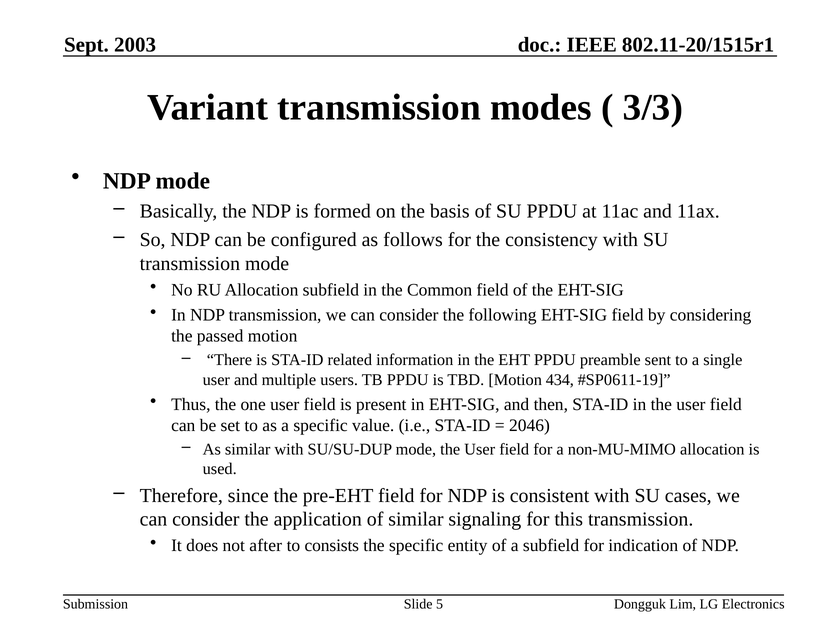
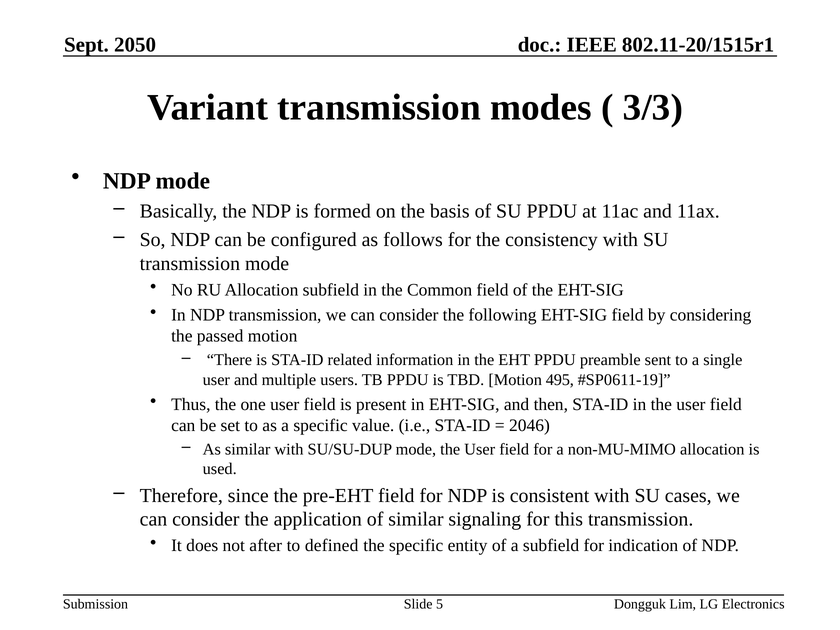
2003: 2003 -> 2050
434: 434 -> 495
consists: consists -> defined
